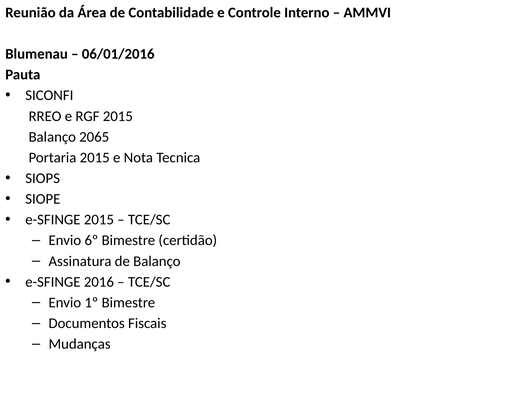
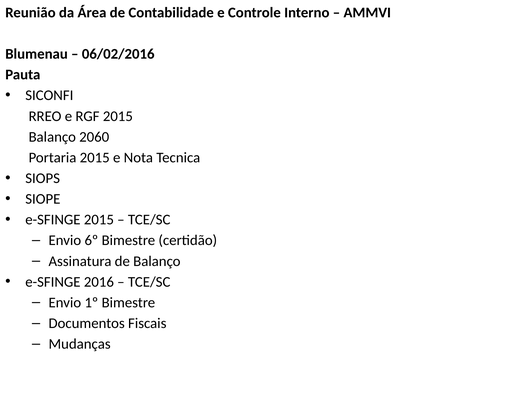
06/01/2016: 06/01/2016 -> 06/02/2016
2065: 2065 -> 2060
